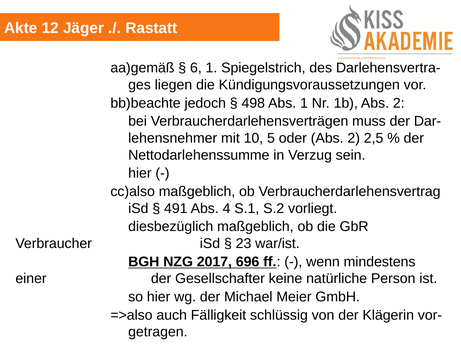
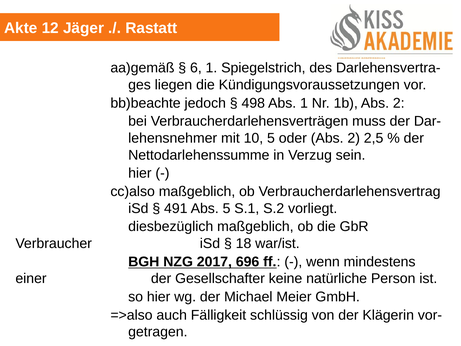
Abs 4: 4 -> 5
23: 23 -> 18
